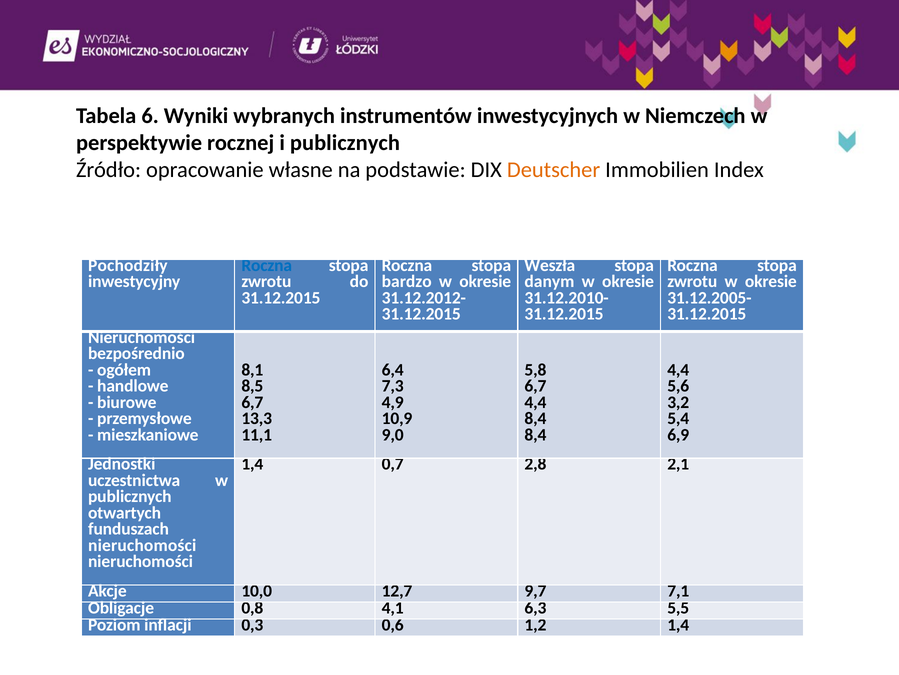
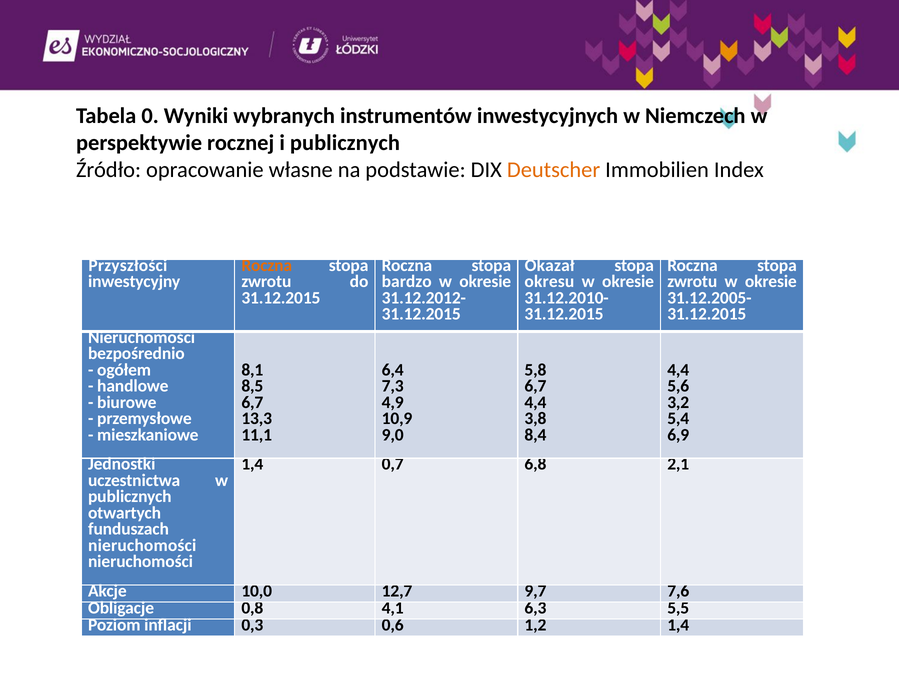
6: 6 -> 0
Pochodziły: Pochodziły -> Przyszłości
Roczna at (267, 265) colour: blue -> orange
Weszła: Weszła -> Okazał
danym: danym -> okresu
8,4 at (535, 418): 8,4 -> 3,8
2,8: 2,8 -> 6,8
7,1: 7,1 -> 7,6
